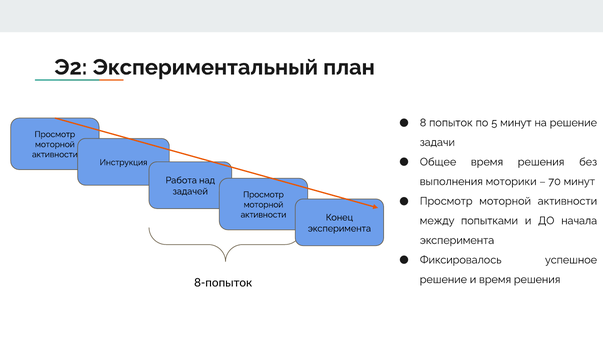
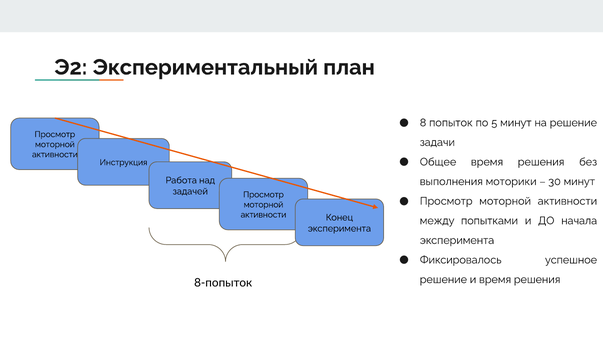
70: 70 -> 30
